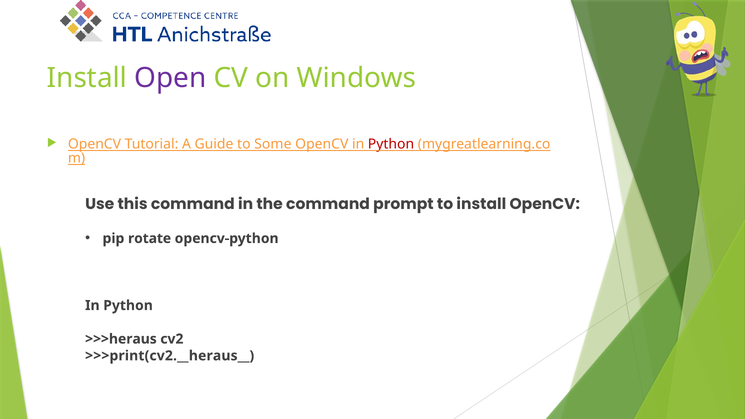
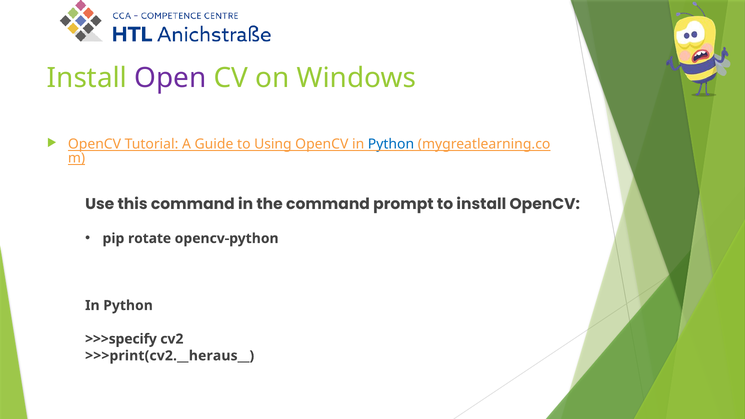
Some: Some -> Using
Python at (391, 144) colour: red -> blue
>>>heraus: >>>heraus -> >>>specify
